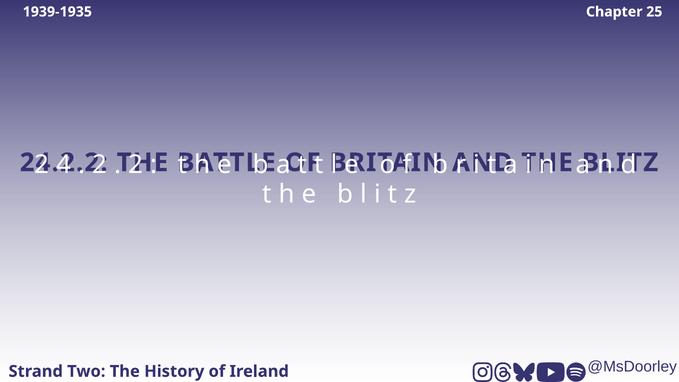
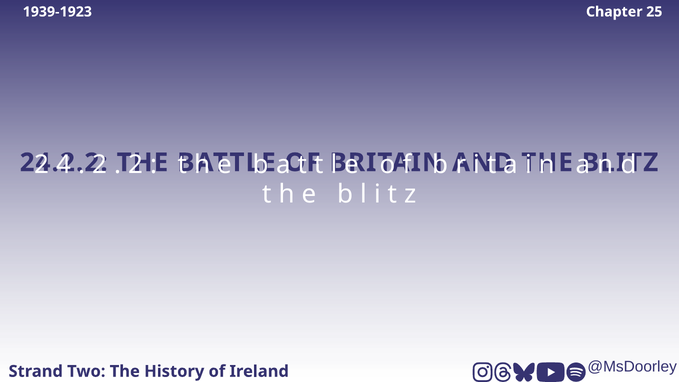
1939-1935: 1939-1935 -> 1939-1923
